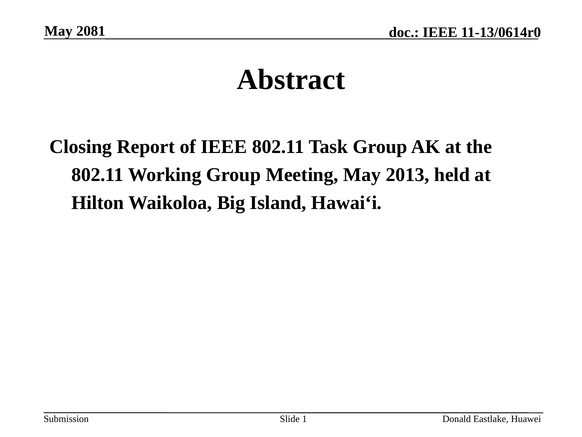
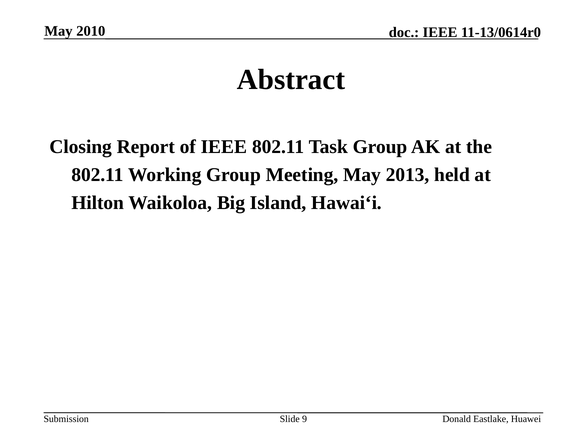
2081: 2081 -> 2010
1: 1 -> 9
